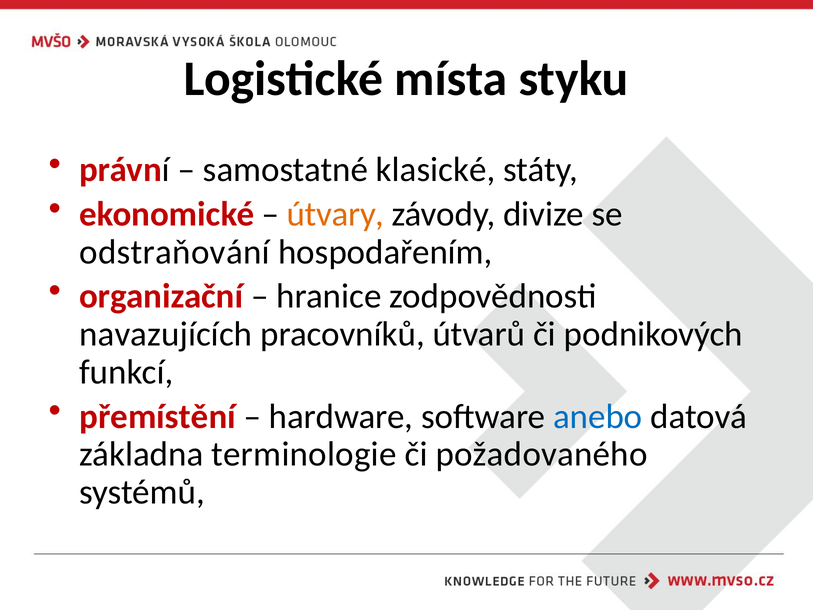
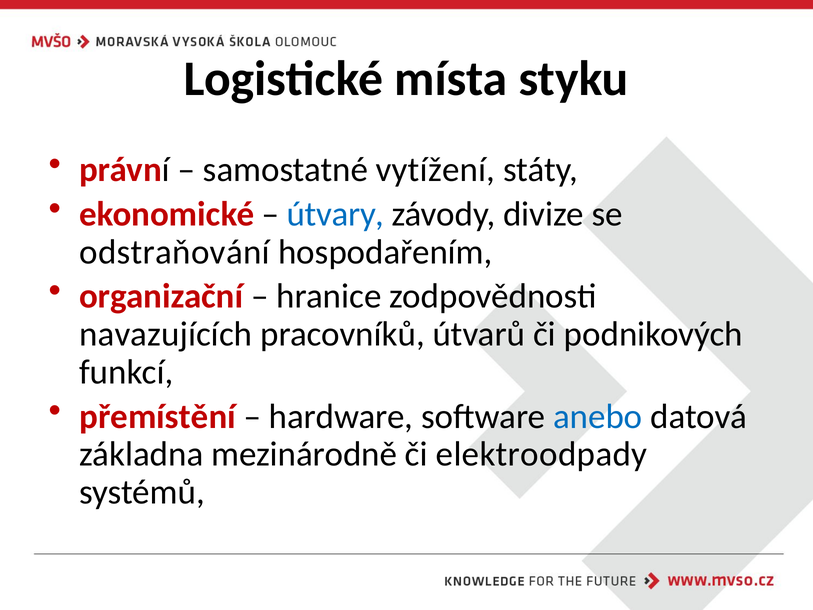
klasické: klasické -> vytížení
útvary colour: orange -> blue
terminologie: terminologie -> mezinárodně
požadovaného: požadovaného -> elektroodpady
